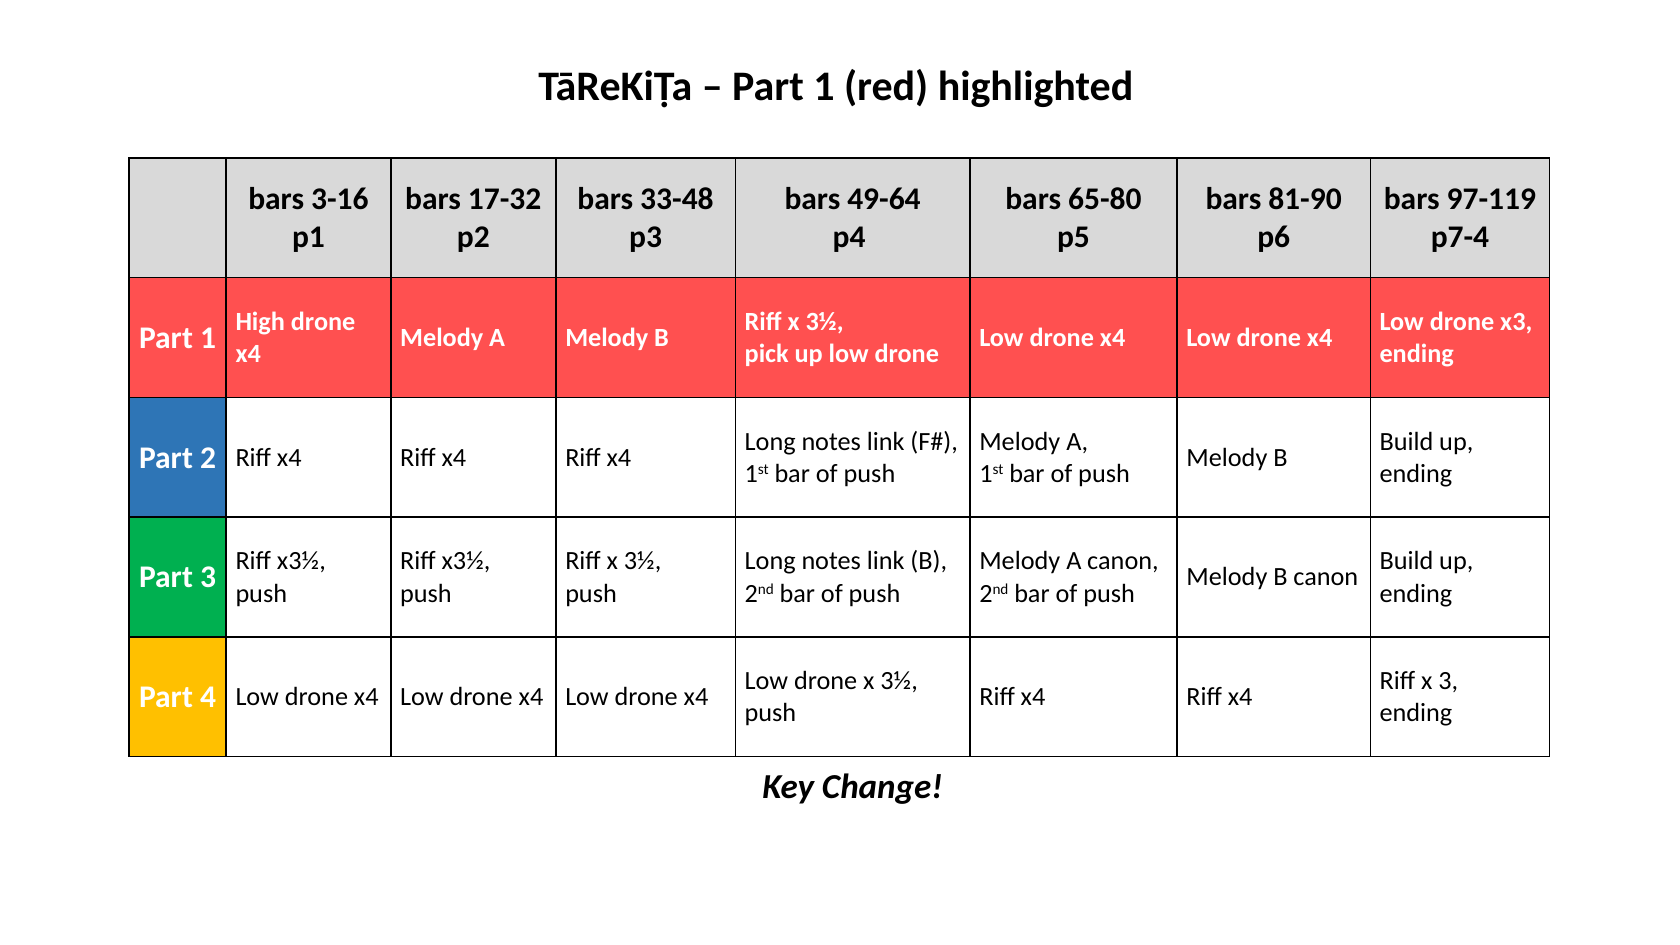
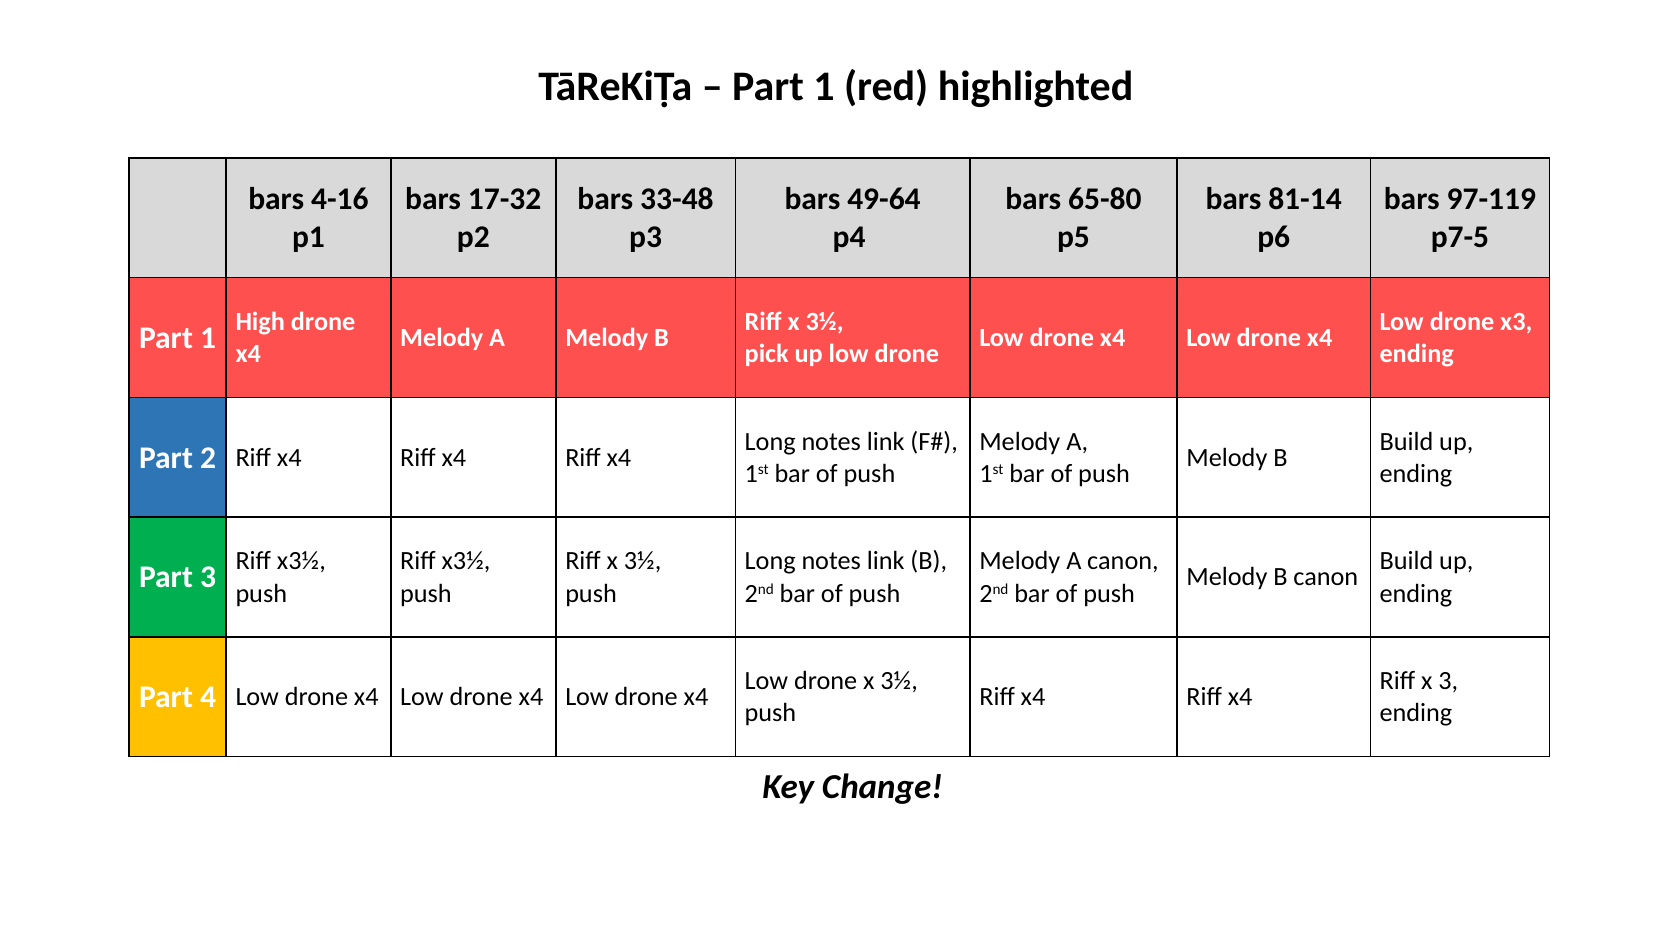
3-16: 3-16 -> 4-16
81-90: 81-90 -> 81-14
p7-4: p7-4 -> p7-5
